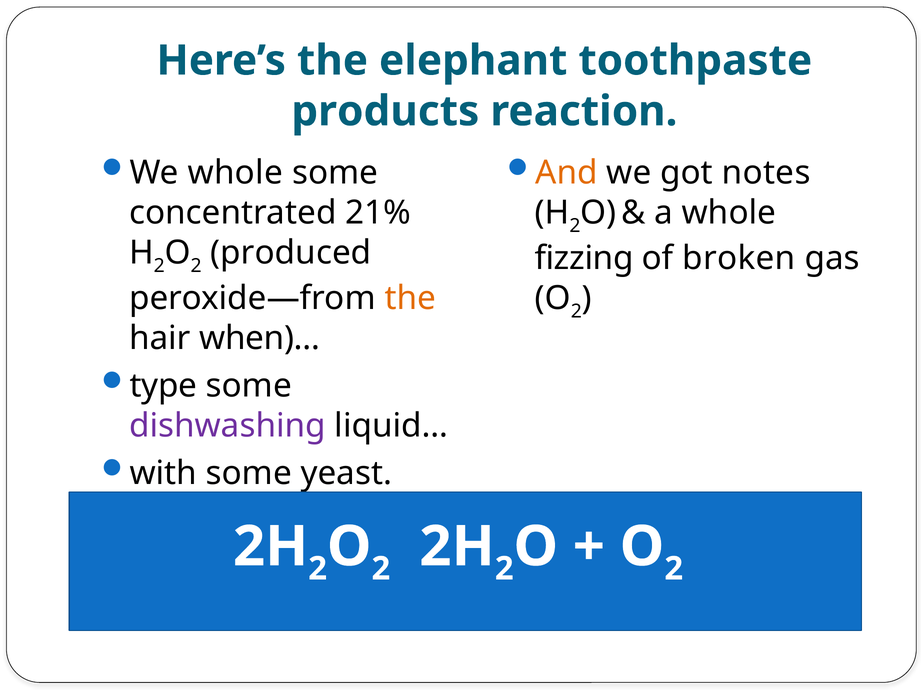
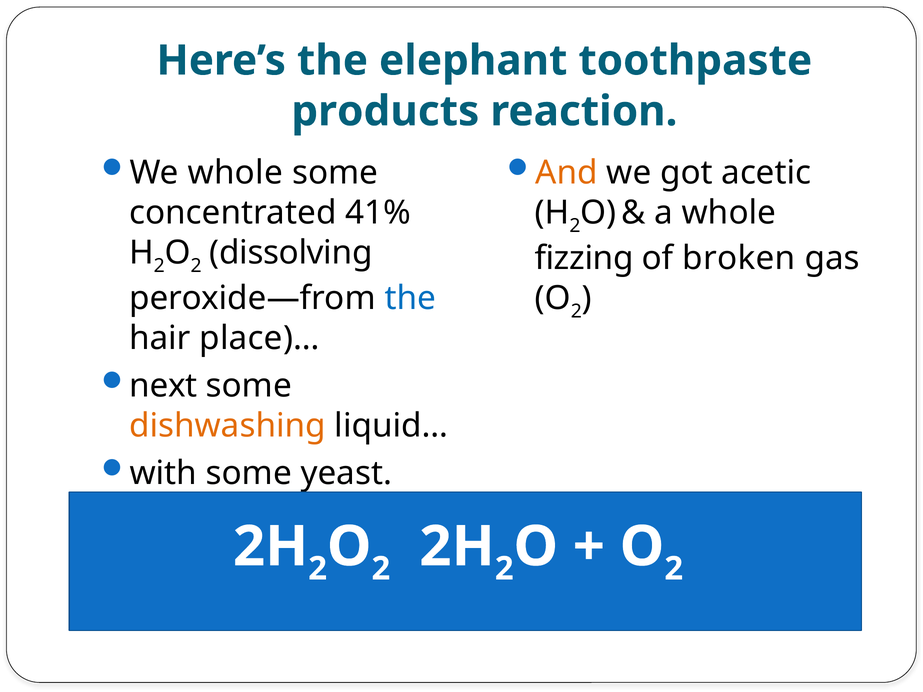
notes: notes -> acetic
21%: 21% -> 41%
produced: produced -> dissolving
the at (410, 298) colour: orange -> blue
when)…: when)… -> place)…
type: type -> next
dishwashing colour: purple -> orange
